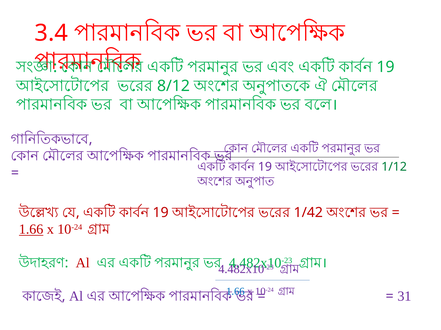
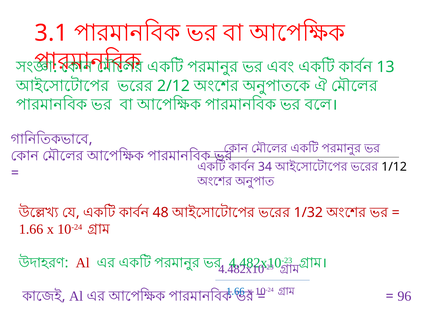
3.4: 3.4 -> 3.1
19 at (386, 67): 19 -> 13
8/12: 8/12 -> 2/12
19 at (265, 167): 19 -> 34
1/12 colour: green -> black
19 at (161, 213): 19 -> 48
1/42: 1/42 -> 1/32
1.66 at (31, 230) underline: present -> none
31: 31 -> 96
